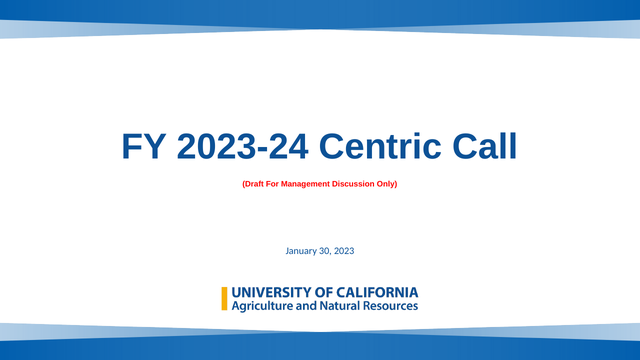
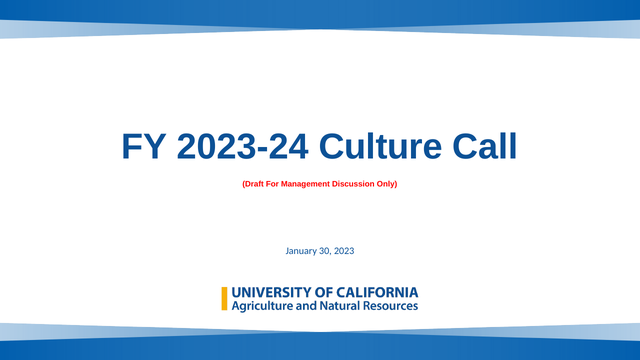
Centric: Centric -> Culture
